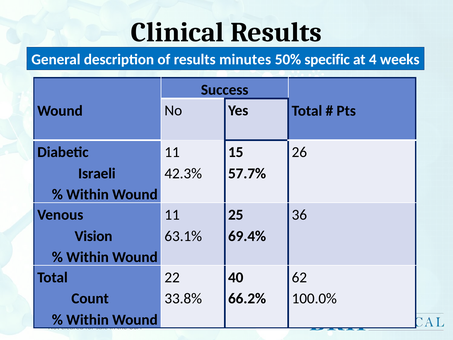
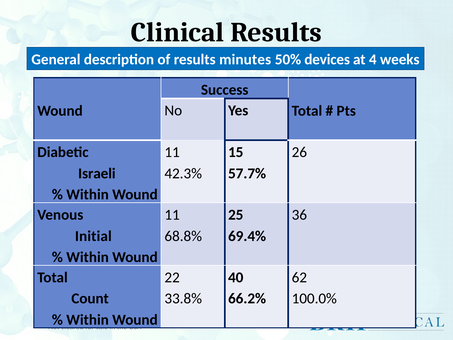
specific: specific -> devices
Vision: Vision -> Initial
63.1%: 63.1% -> 68.8%
